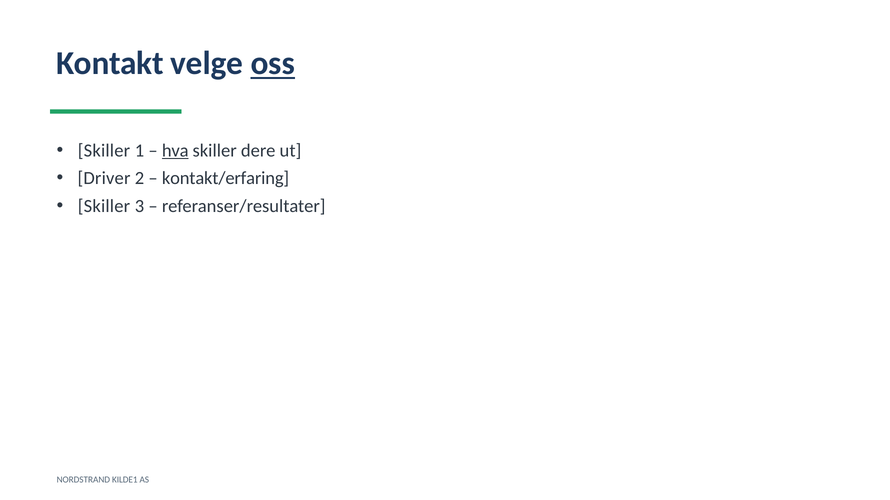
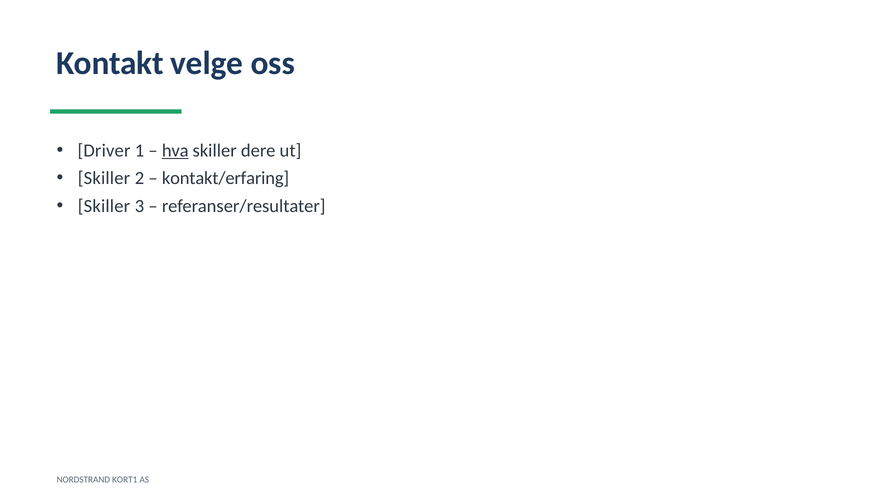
oss underline: present -> none
Skiller at (104, 151): Skiller -> Driver
Driver at (104, 179): Driver -> Skiller
KILDE1: KILDE1 -> KORT1
